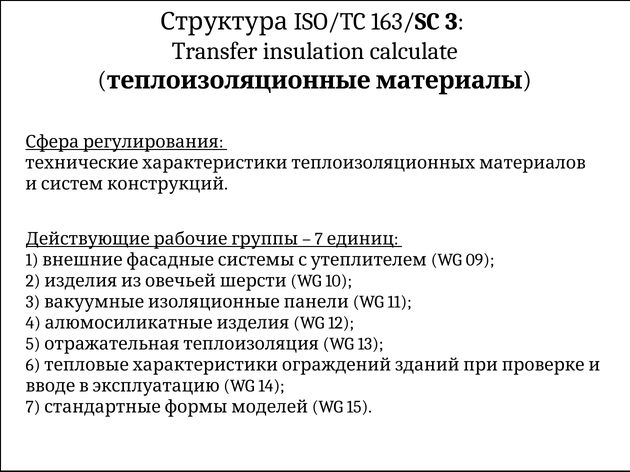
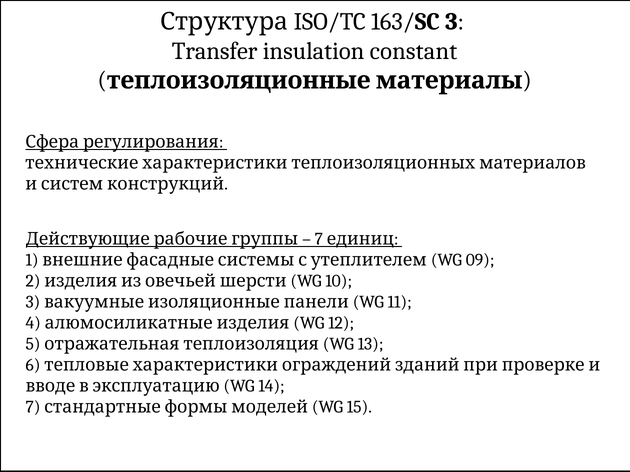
calculate: calculate -> constant
